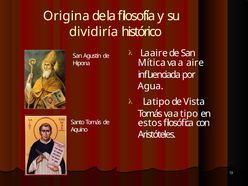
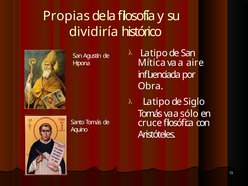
Origina: Origina -> Propias
aire at (159, 53): aire -> tipo
Agua: Agua -> Obra
Vista: Vista -> Siglo
a tipo: tipo -> sólo
estos: estos -> cruce
